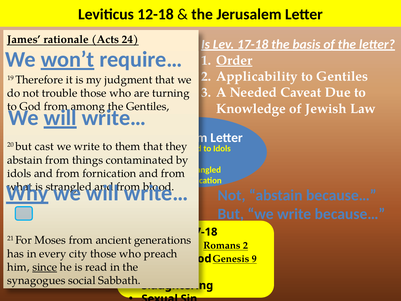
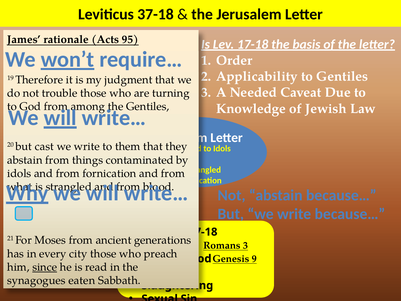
12-18: 12-18 -> 37-18
24: 24 -> 95
Order underline: present -> none
2 at (245, 245): 2 -> 3
social: social -> eaten
